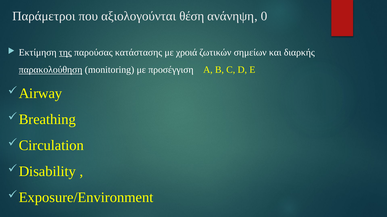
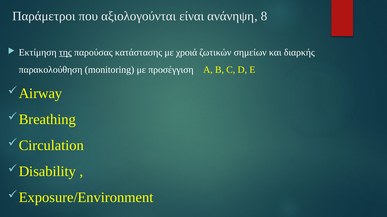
θέση: θέση -> είναι
0: 0 -> 8
παρακολούθηση underline: present -> none
